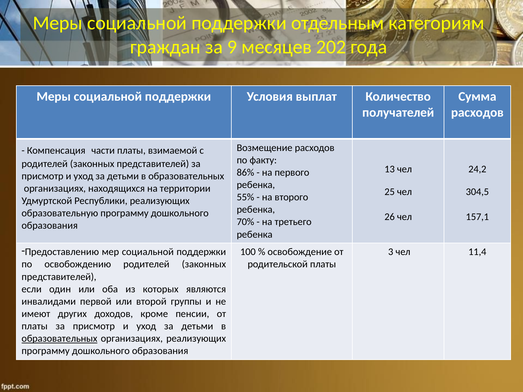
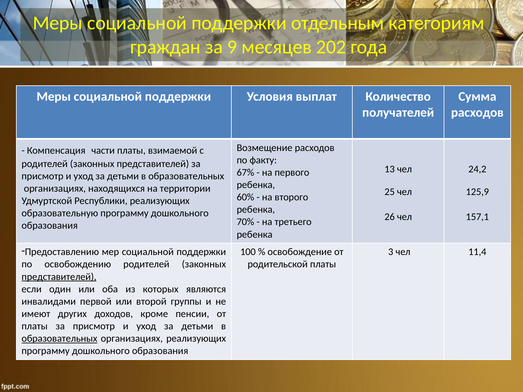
86%: 86% -> 67%
304,5: 304,5 -> 125,9
55%: 55% -> 60%
представителей at (59, 277) underline: none -> present
